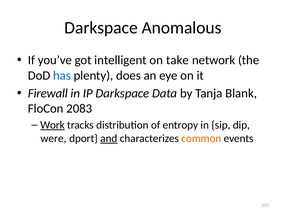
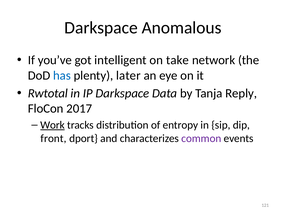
does: does -> later
Firewall: Firewall -> Rwtotal
Blank: Blank -> Reply
2083: 2083 -> 2017
were: were -> front
and underline: present -> none
common colour: orange -> purple
